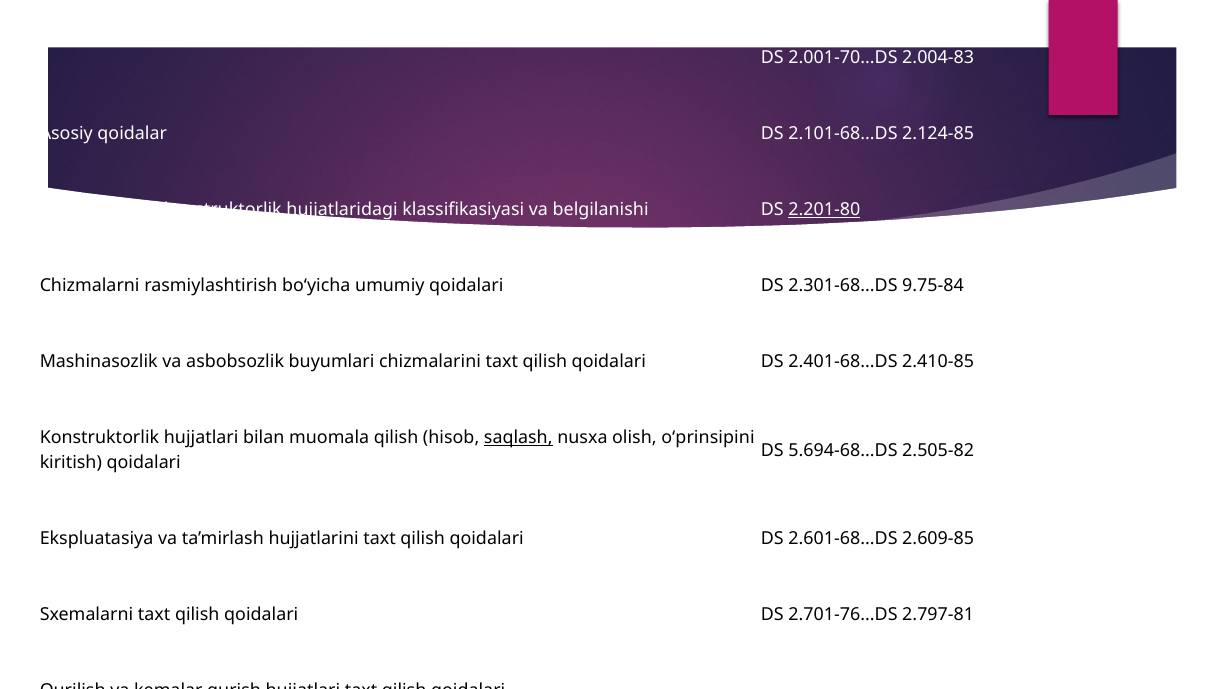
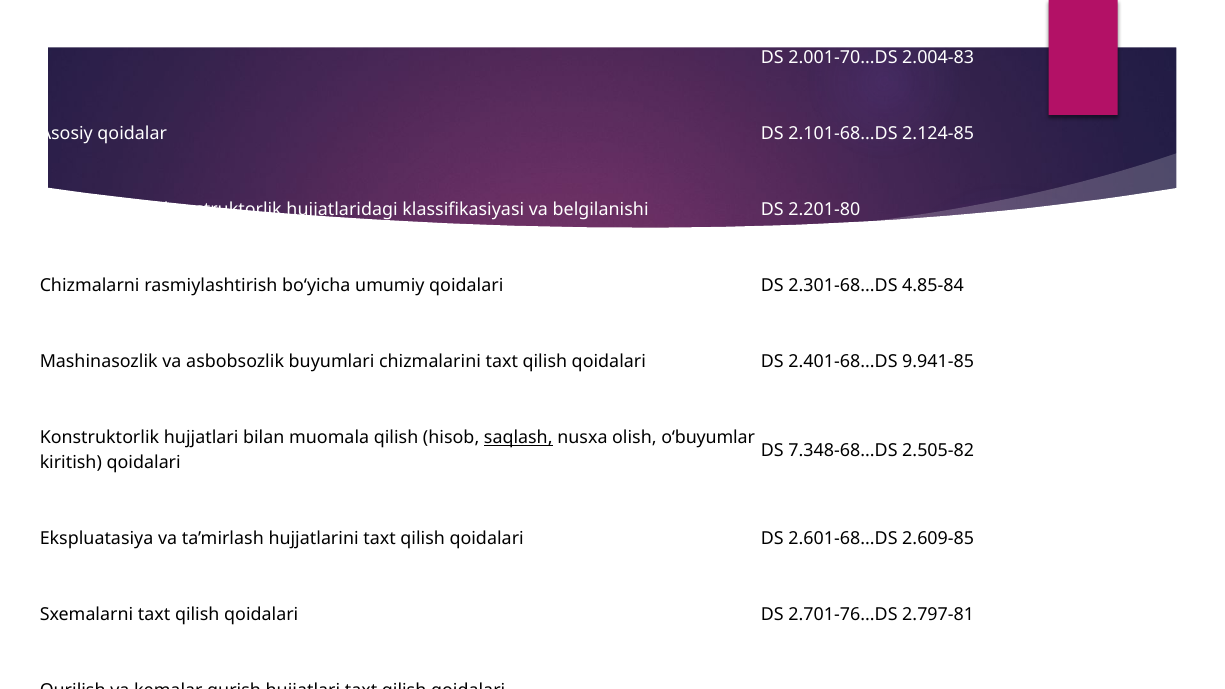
2.201-80 underline: present -> none
9.75-84: 9.75-84 -> 4.85-84
2.410-85: 2.410-85 -> 9.941-85
o‘prinsipini: o‘prinsipini -> o‘buyumlar
5.694-68...DS: 5.694-68...DS -> 7.348-68...DS
